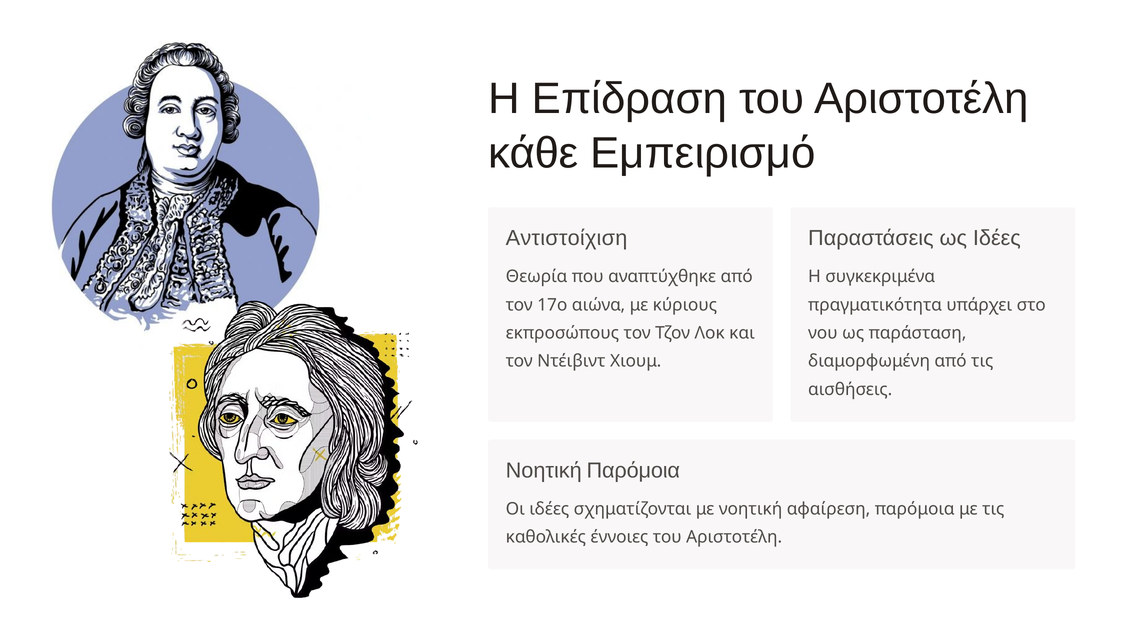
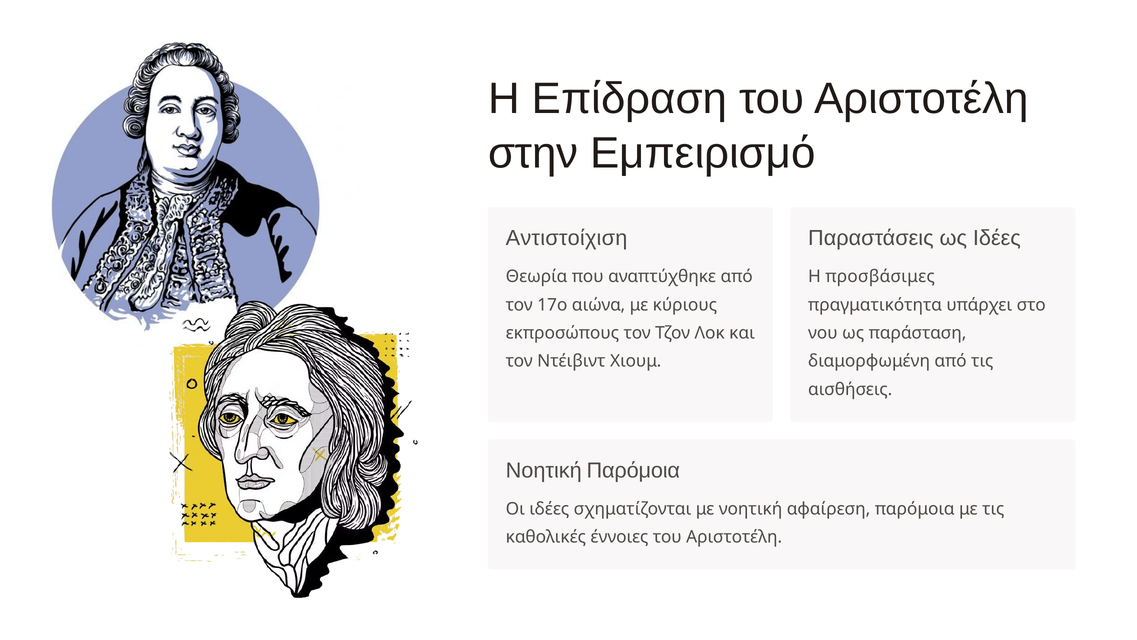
κάθε: κάθε -> στην
συγκεκριμένα: συγκεκριμένα -> προσβάσιμες
